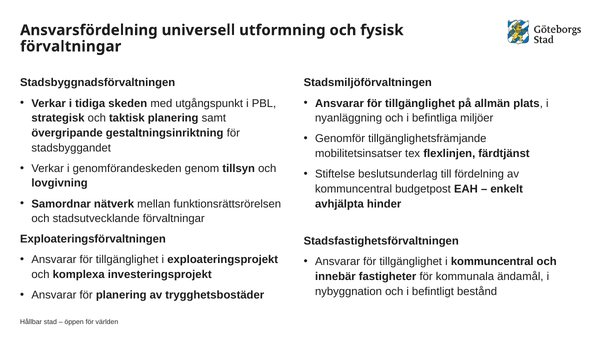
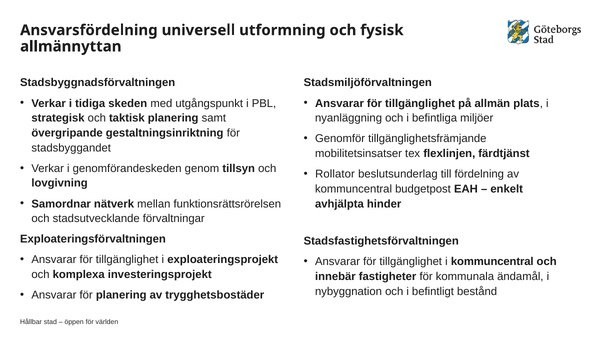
förvaltningar at (71, 46): förvaltningar -> allmännyttan
Stiftelse: Stiftelse -> Rollator
